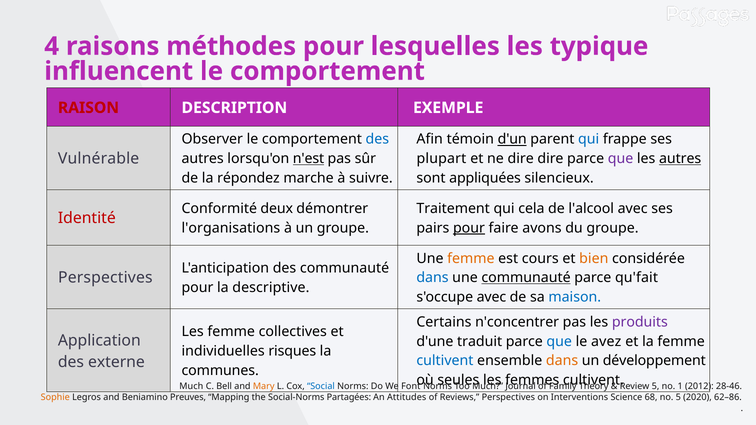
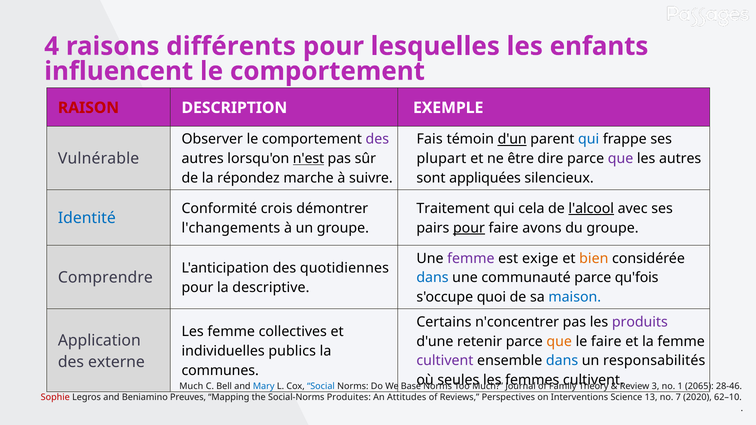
méthodes: méthodes -> différents
typique: typique -> enfants
des at (377, 139) colour: blue -> purple
Afin: Afin -> Fais
ne dire: dire -> être
autres at (680, 159) underline: present -> none
deux: deux -> crois
l'alcool underline: none -> present
Identité colour: red -> blue
l'organisations: l'organisations -> l'changements
femme at (471, 259) colour: orange -> purple
cours: cours -> exige
des communauté: communauté -> quotidiennes
Perspectives at (105, 278): Perspectives -> Comprendre
communauté at (526, 278) underline: present -> none
qu'fait: qu'fait -> qu'fois
s'occupe avec: avec -> quoi
traduit: traduit -> retenir
que at (559, 342) colour: blue -> orange
le avez: avez -> faire
risques: risques -> publics
cultivent at (445, 361) colour: blue -> purple
dans at (562, 361) colour: orange -> blue
développement: développement -> responsabilités
Mary colour: orange -> blue
Font: Font -> Basé
Review 5: 5 -> 3
2012: 2012 -> 2065
Sophie colour: orange -> red
Partagées: Partagées -> Produites
68: 68 -> 13
no 5: 5 -> 7
62–86: 62–86 -> 62–10
